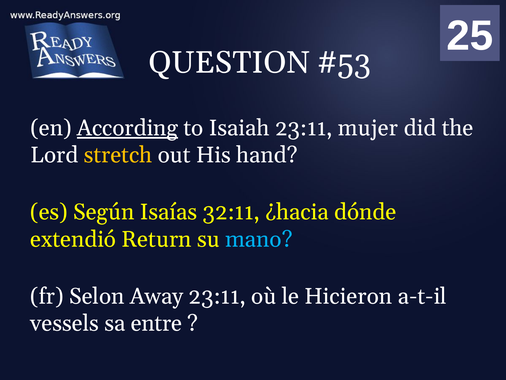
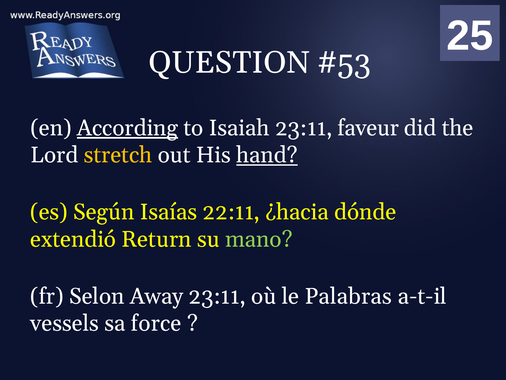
mujer: mujer -> faveur
hand underline: none -> present
32:11: 32:11 -> 22:11
mano colour: light blue -> light green
Hicieron: Hicieron -> Palabras
entre: entre -> force
